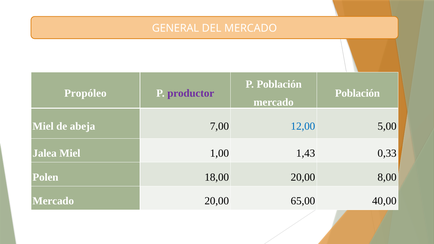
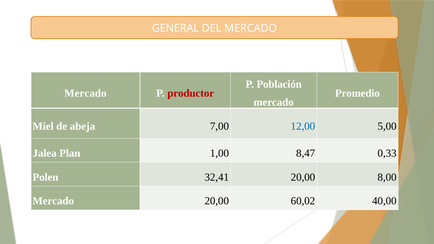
Propóleo at (85, 93): Propóleo -> Mercado
productor colour: purple -> red
Población at (357, 93): Población -> Promedio
Jalea Miel: Miel -> Plan
1,43: 1,43 -> 8,47
18,00: 18,00 -> 32,41
65,00: 65,00 -> 60,02
